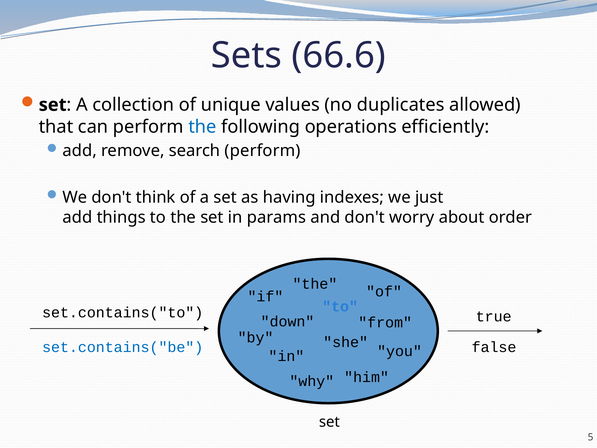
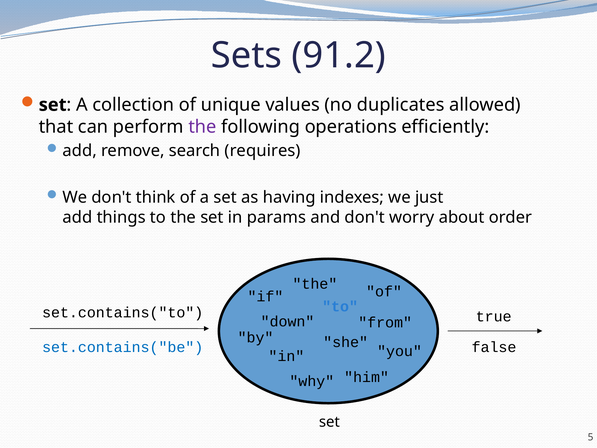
66.6: 66.6 -> 91.2
the at (202, 127) colour: blue -> purple
search perform: perform -> requires
